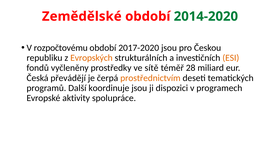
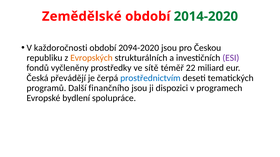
rozpočtovému: rozpočtovému -> každoročnosti
2017-2020: 2017-2020 -> 2094-2020
ESI colour: orange -> purple
28: 28 -> 22
prostřednictvím colour: orange -> blue
koordinuje: koordinuje -> finančního
aktivity: aktivity -> bydlení
